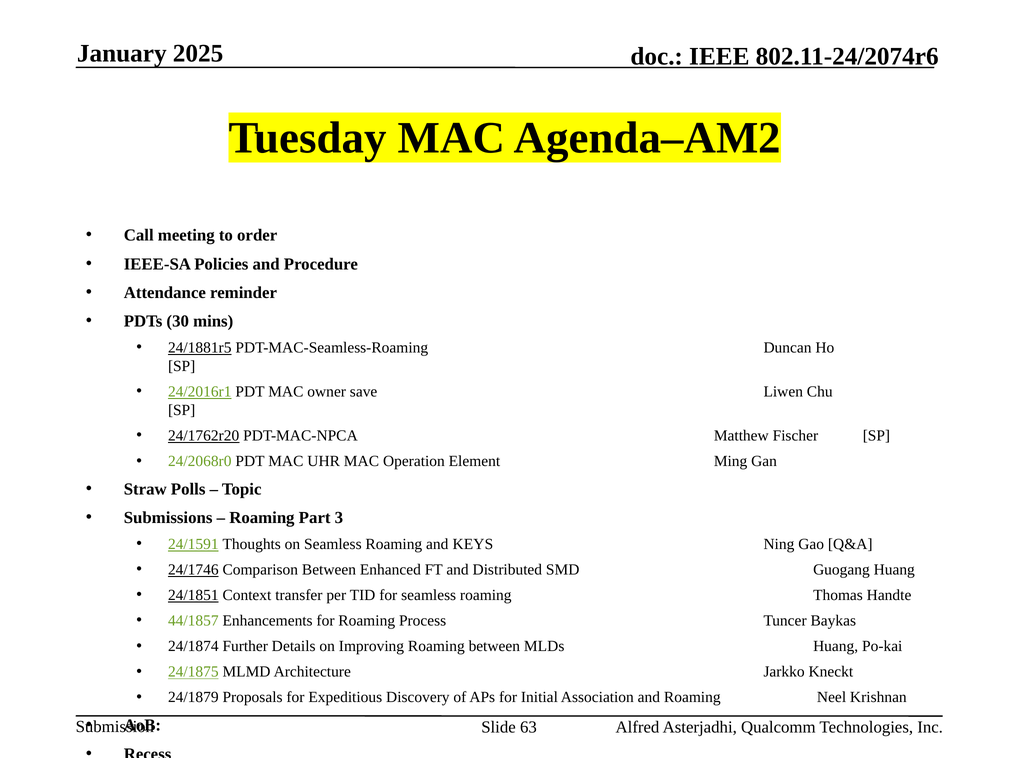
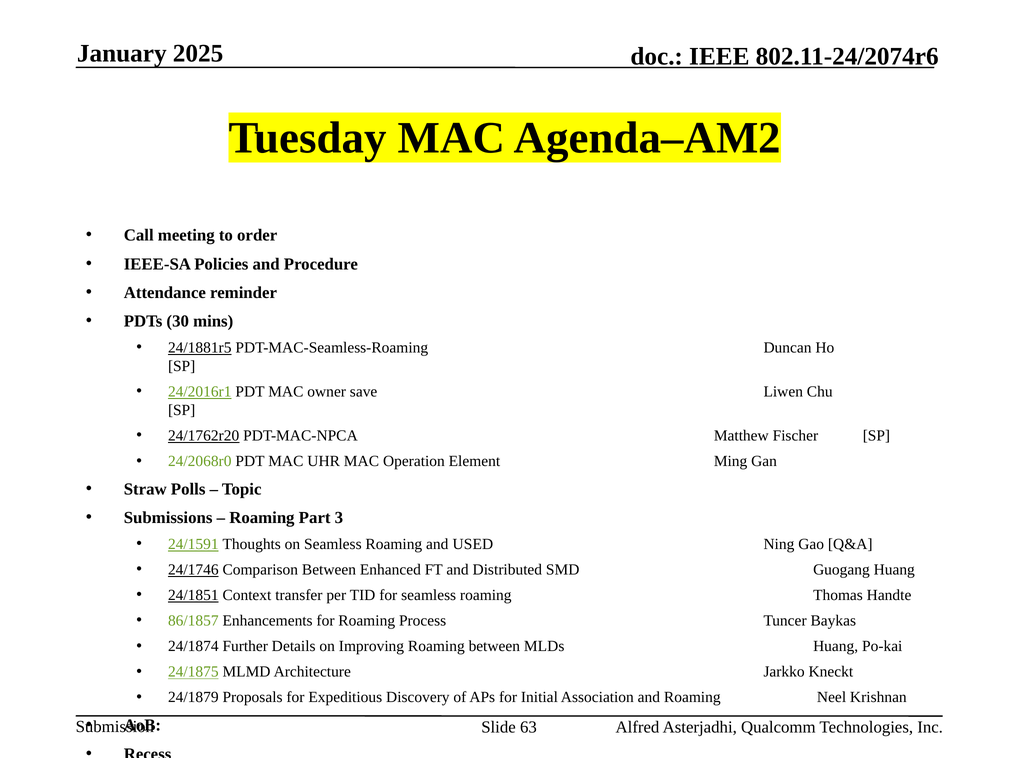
KEYS: KEYS -> USED
44/1857: 44/1857 -> 86/1857
